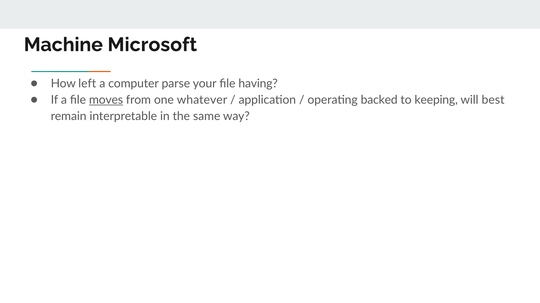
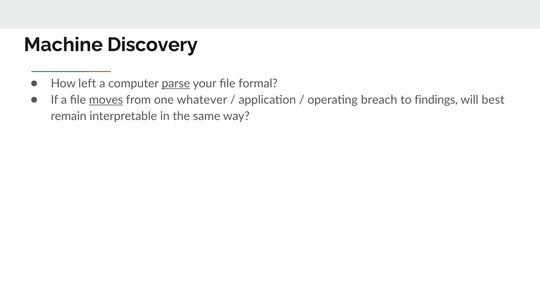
Microsoft: Microsoft -> Discovery
parse underline: none -> present
having: having -> formal
backed: backed -> breach
keeping: keeping -> findings
